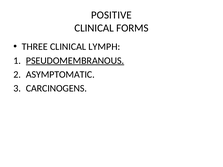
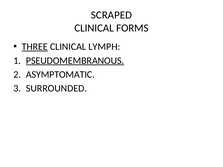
POSITIVE: POSITIVE -> SCRAPED
THREE underline: none -> present
CARCINOGENS: CARCINOGENS -> SURROUNDED
